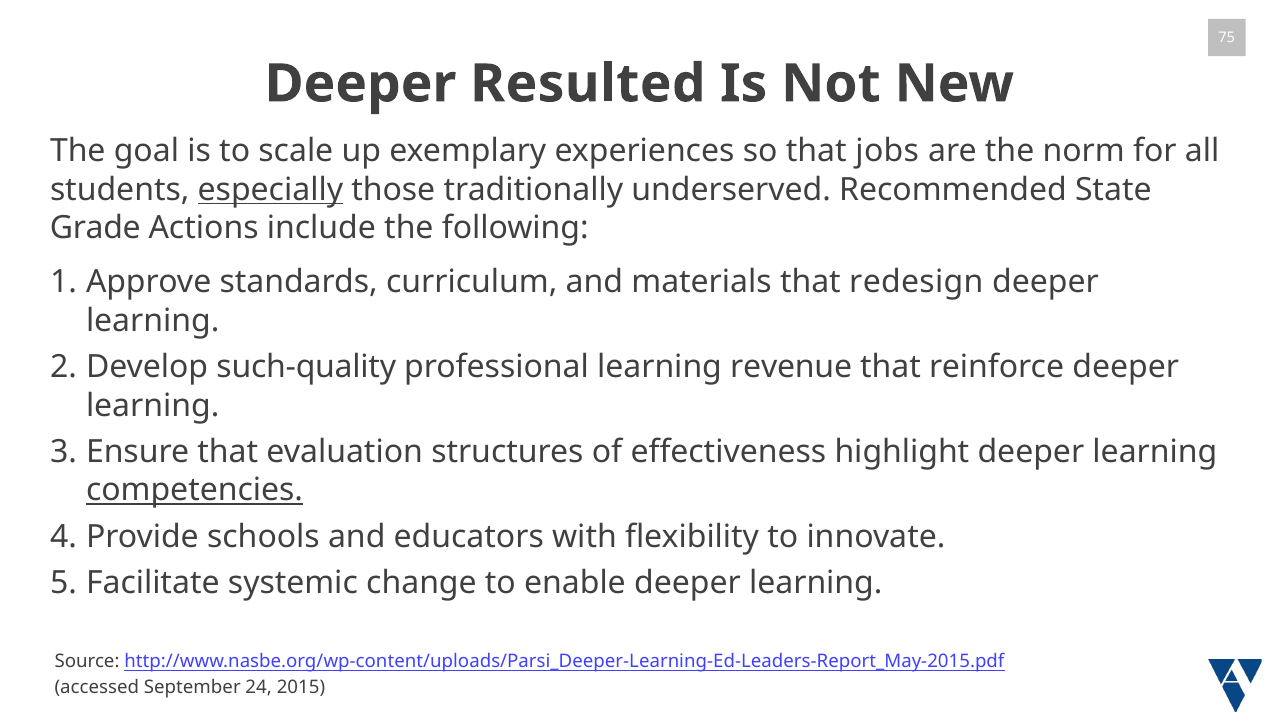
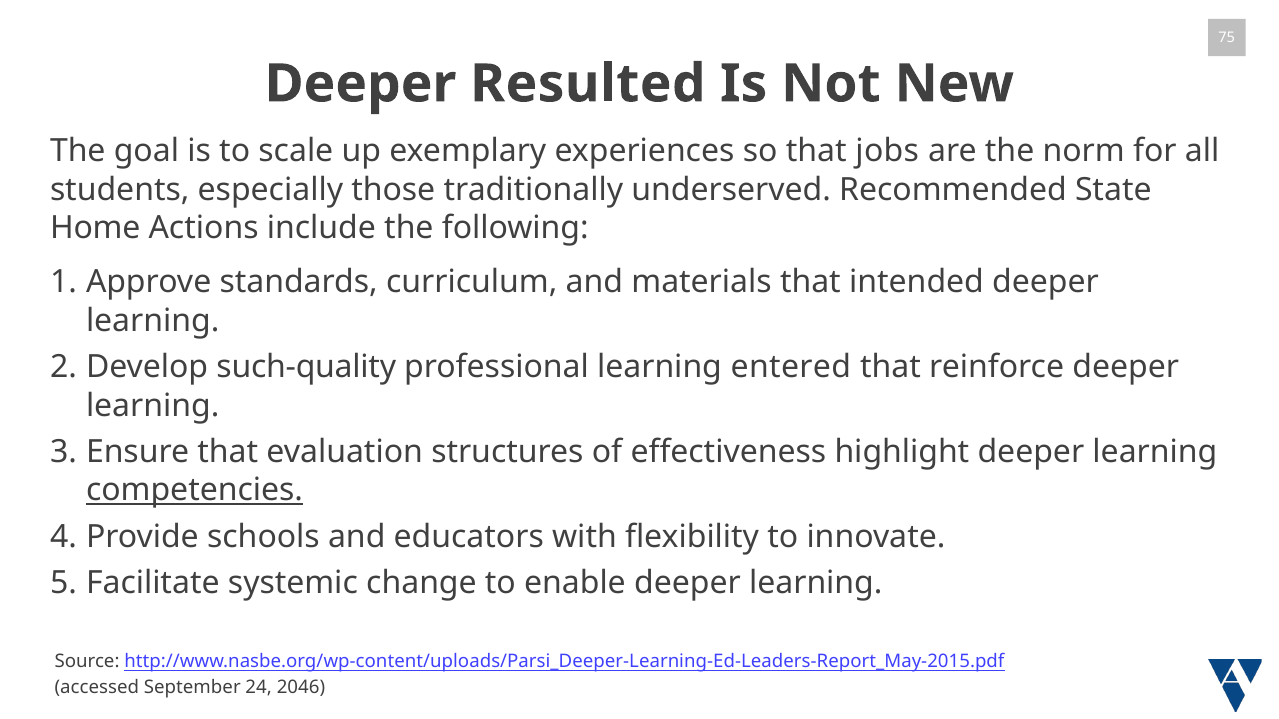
especially underline: present -> none
Grade: Grade -> Home
redesign: redesign -> intended
revenue: revenue -> entered
2015: 2015 -> 2046
